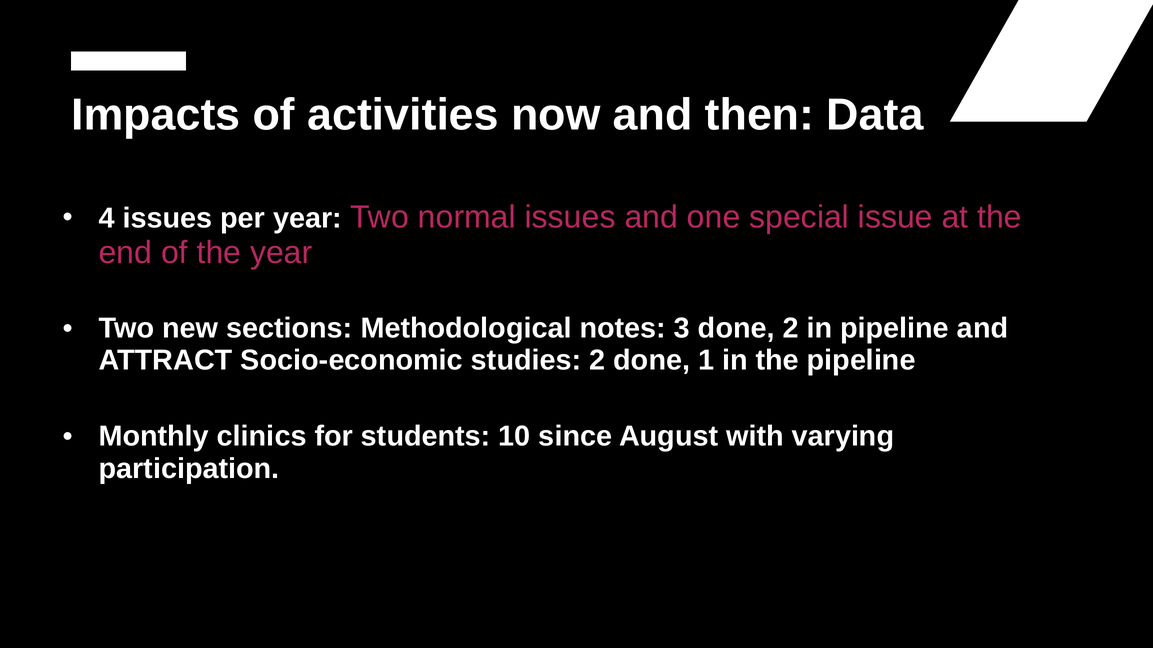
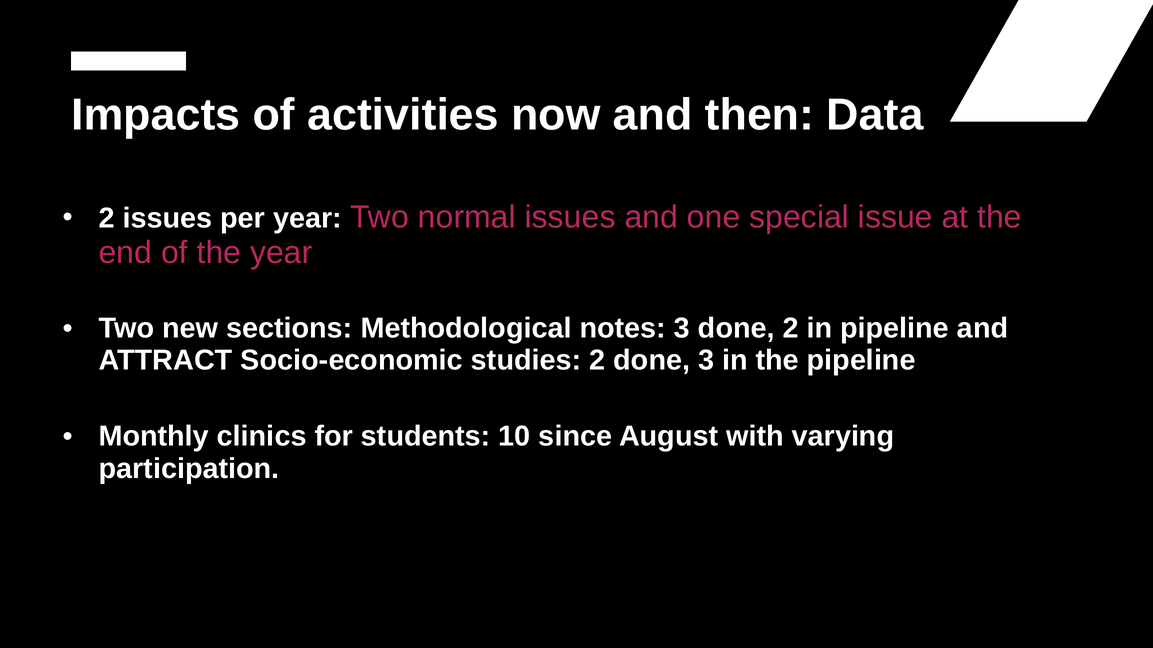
4 at (107, 218): 4 -> 2
done 1: 1 -> 3
